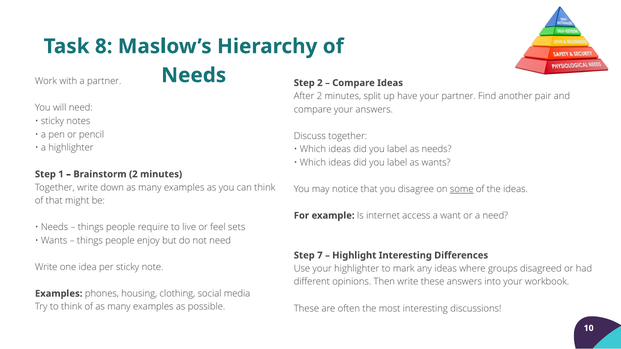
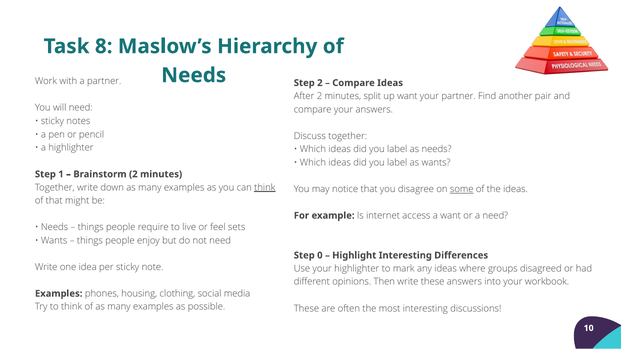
up have: have -> want
think at (265, 188) underline: none -> present
7: 7 -> 0
